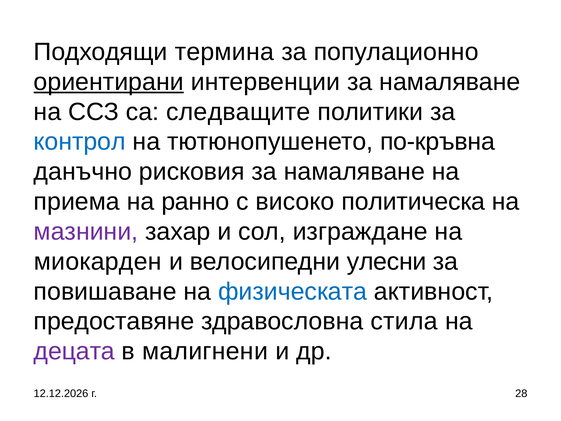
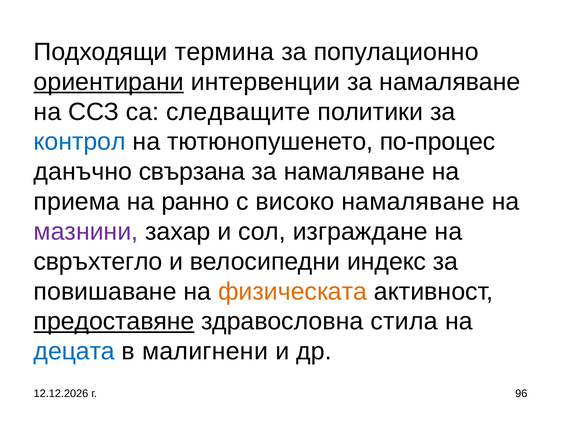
по-кръвна: по-кръвна -> по-процес
рисковия: рисковия -> свързана
високо политическа: политическа -> намаляване
миокарден: миокарден -> свръхтегло
улесни: улесни -> индекс
физическата colour: blue -> orange
предоставяне underline: none -> present
децата colour: purple -> blue
28: 28 -> 96
